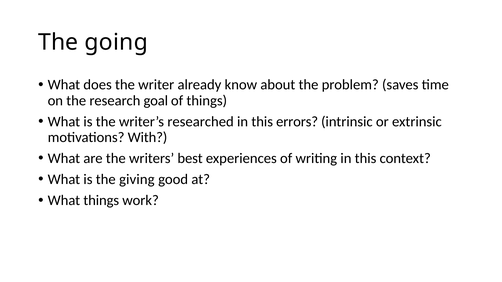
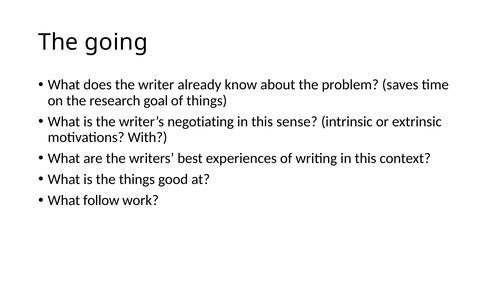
researched: researched -> negotiating
errors: errors -> sense
the giving: giving -> things
What things: things -> follow
